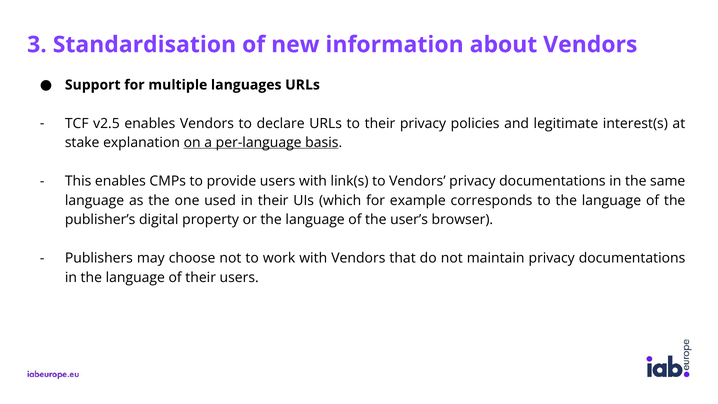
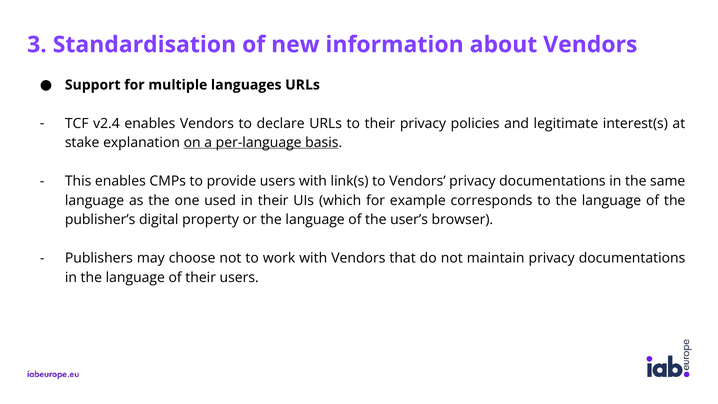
v2.5: v2.5 -> v2.4
